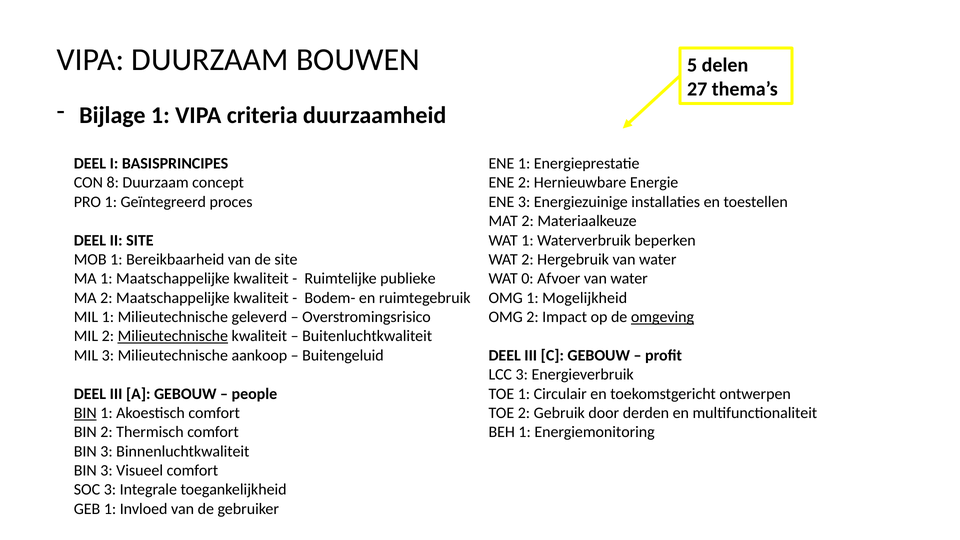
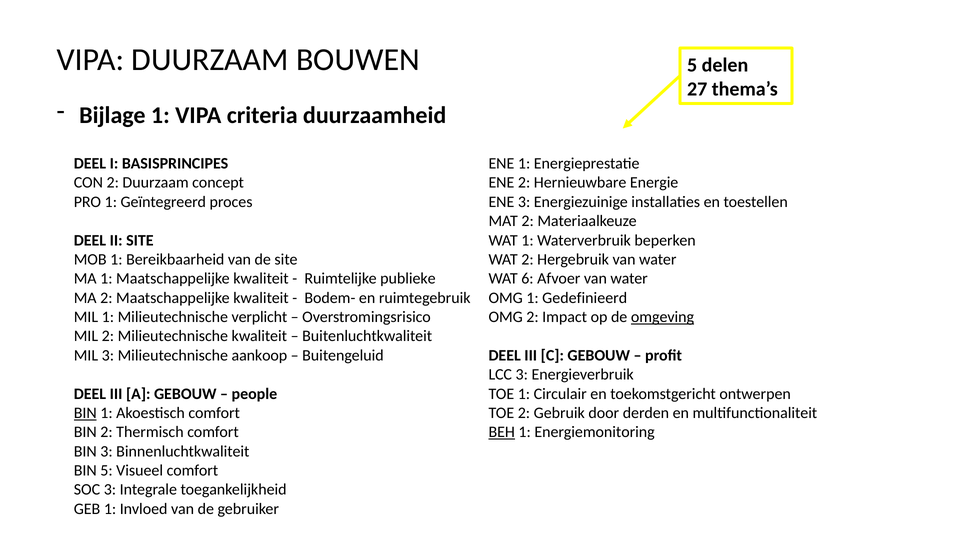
CON 8: 8 -> 2
0: 0 -> 6
Mogelijkheid: Mogelijkheid -> Gedefinieerd
geleverd: geleverd -> verplicht
Milieutechnische at (173, 336) underline: present -> none
BEH underline: none -> present
3 at (107, 471): 3 -> 5
